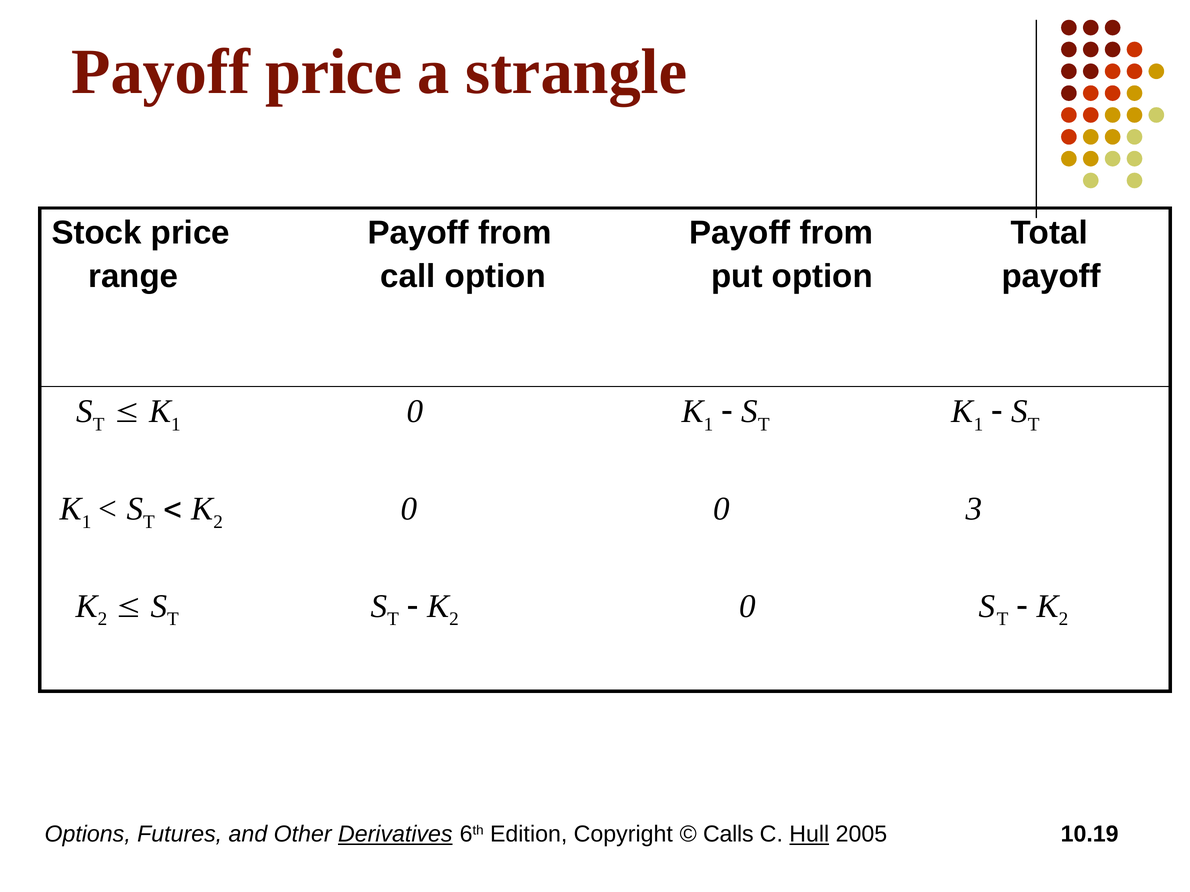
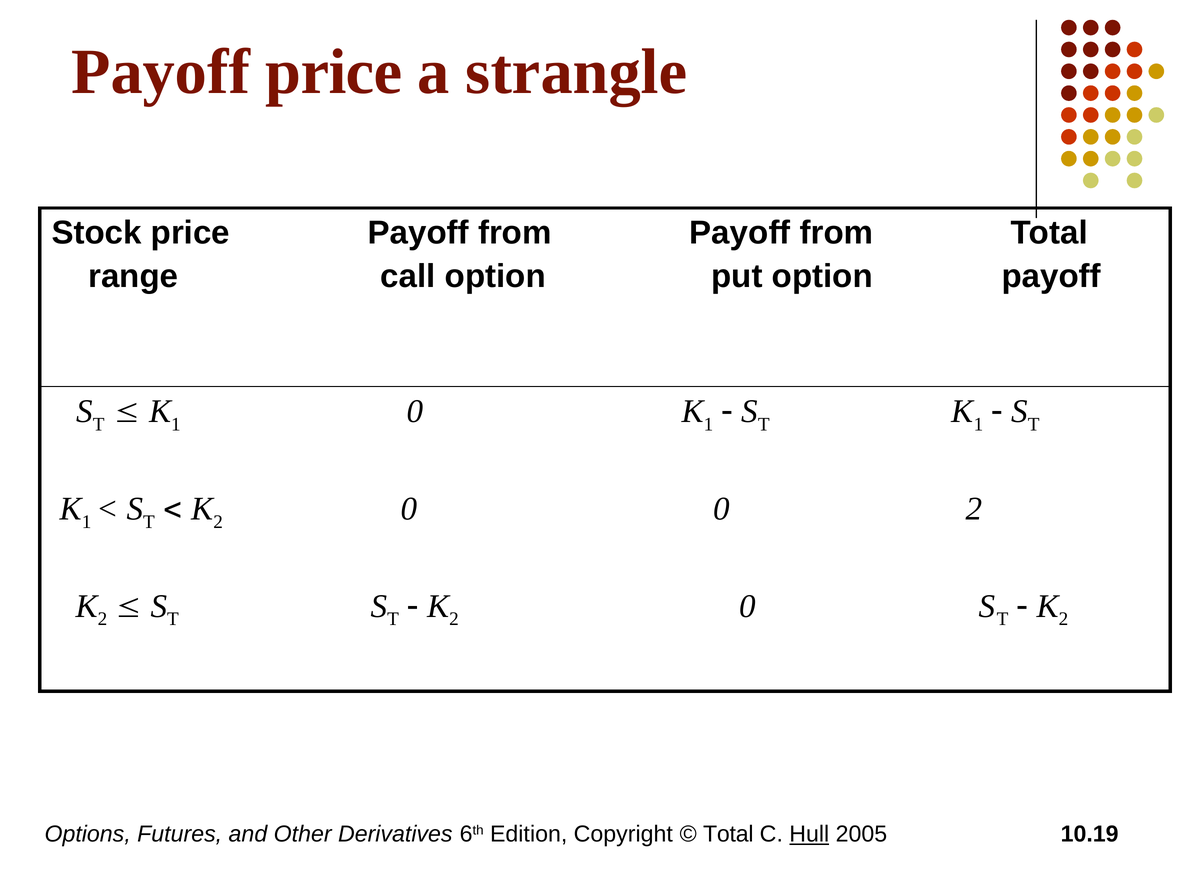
0 3: 3 -> 2
Derivatives underline: present -> none
Calls at (728, 835): Calls -> Total
